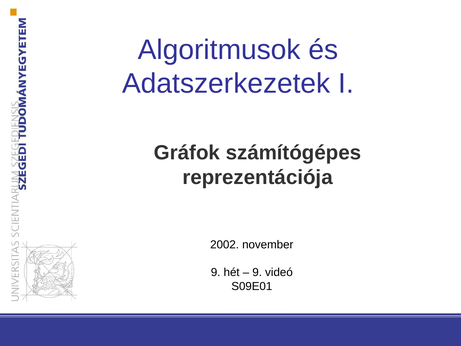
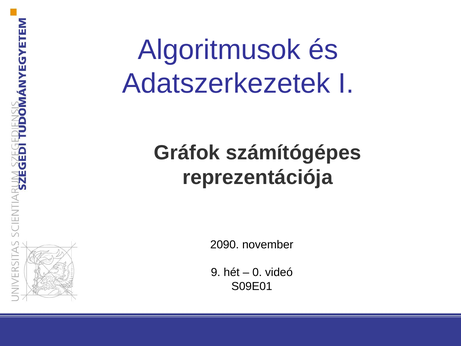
2002: 2002 -> 2090
9 at (257, 272): 9 -> 0
